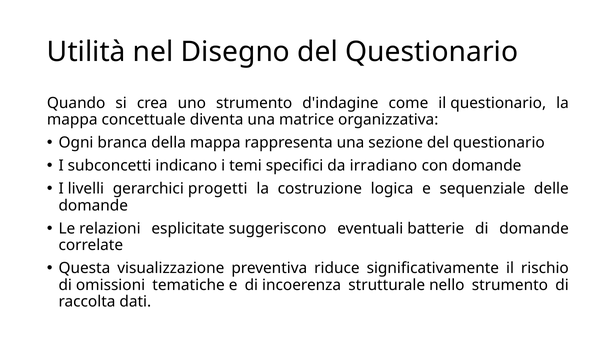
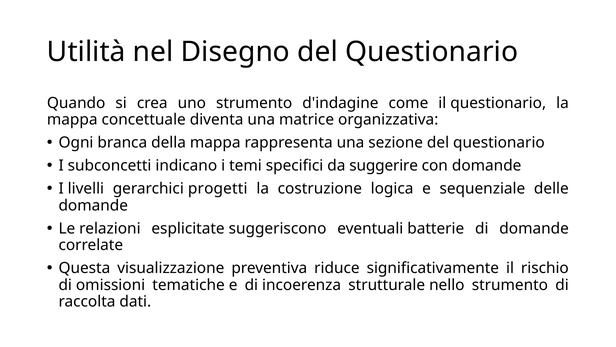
irradiano: irradiano -> suggerire
